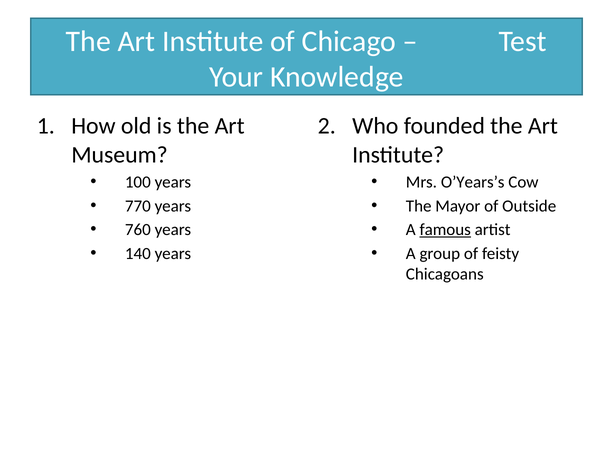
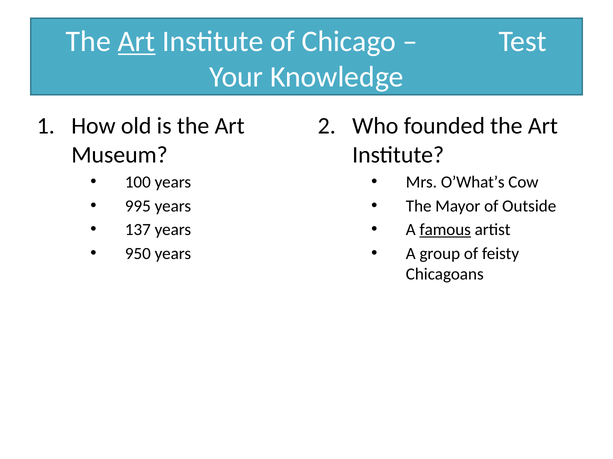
Art at (137, 41) underline: none -> present
O’Years’s: O’Years’s -> O’What’s
770: 770 -> 995
760: 760 -> 137
140: 140 -> 950
